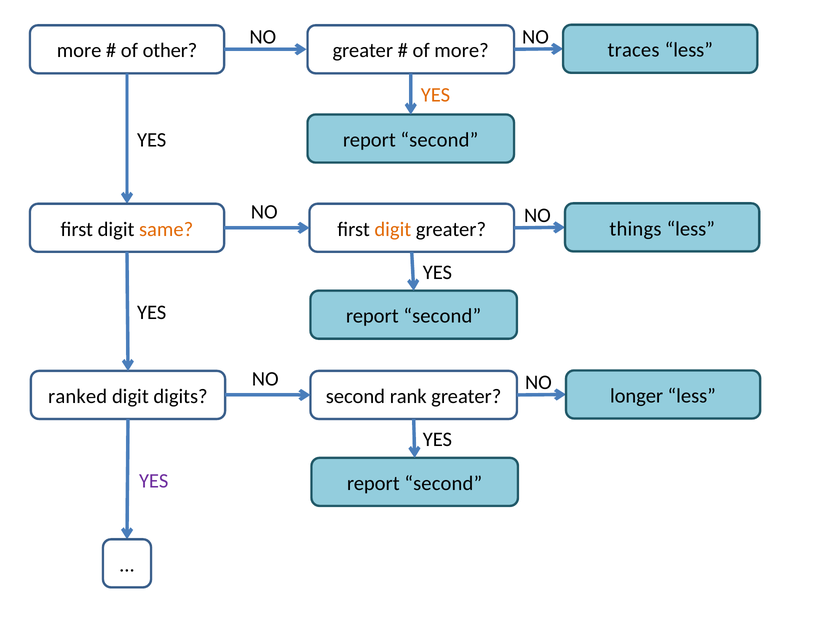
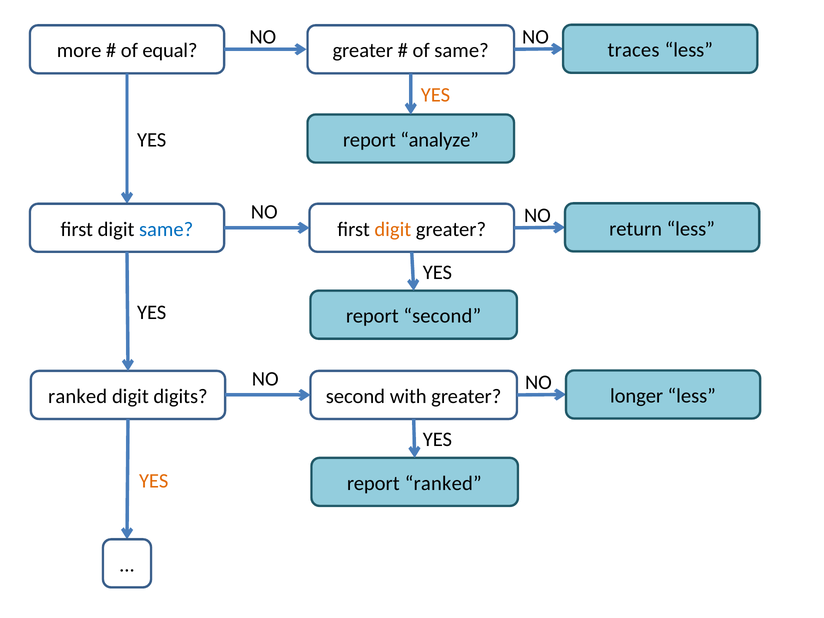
other: other -> equal
of more: more -> same
second at (439, 140): second -> analyze
things: things -> return
same at (166, 229) colour: orange -> blue
rank: rank -> with
YES at (154, 481) colour: purple -> orange
second at (443, 483): second -> ranked
